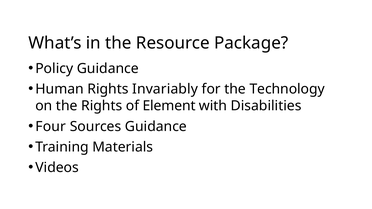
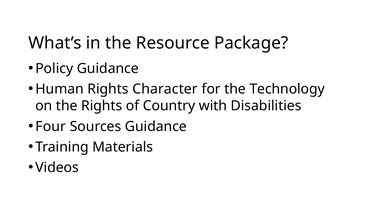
Invariably: Invariably -> Character
Element: Element -> Country
